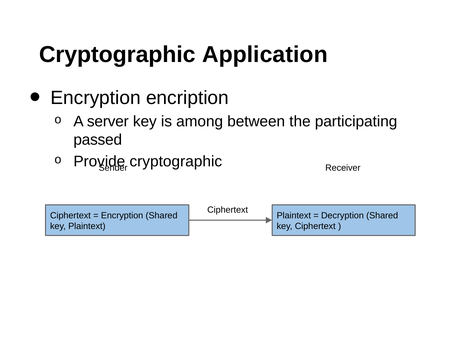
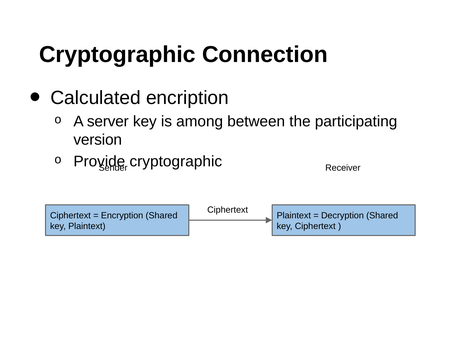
Application: Application -> Connection
Encryption at (96, 98): Encryption -> Calculated
passed: passed -> version
